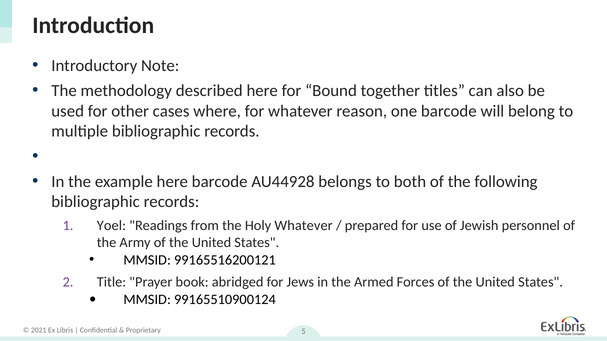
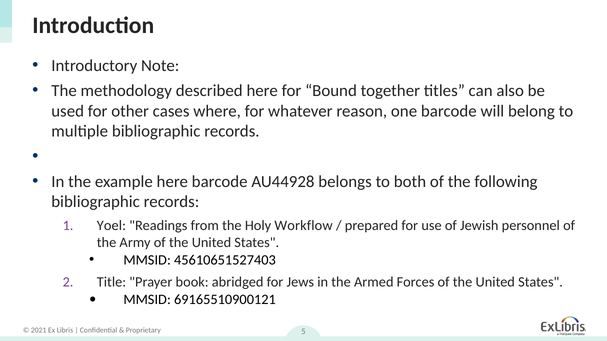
Holy Whatever: Whatever -> Workflow
99165516200121: 99165516200121 -> 45610651527403
99165510900124: 99165510900124 -> 69165510900121
